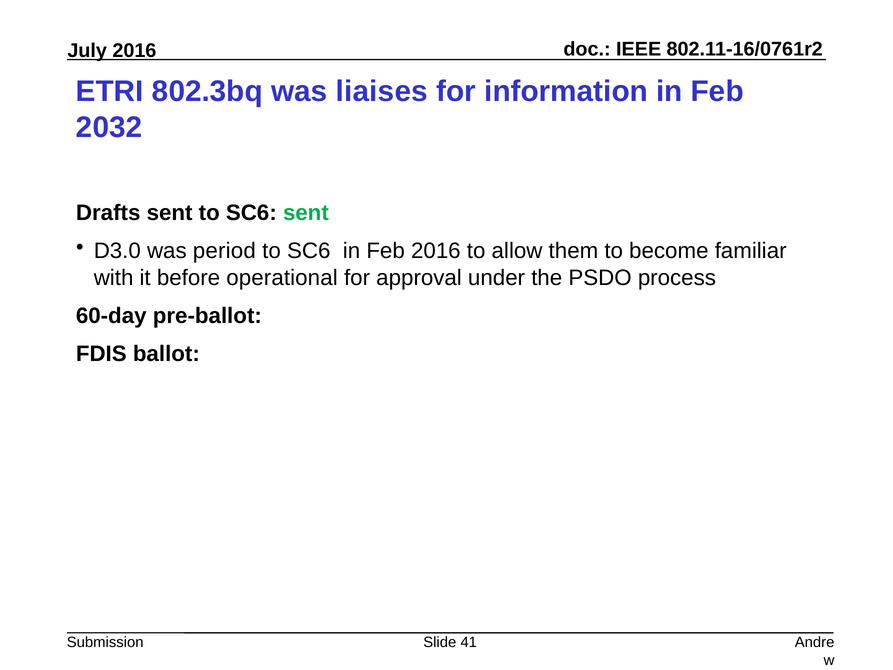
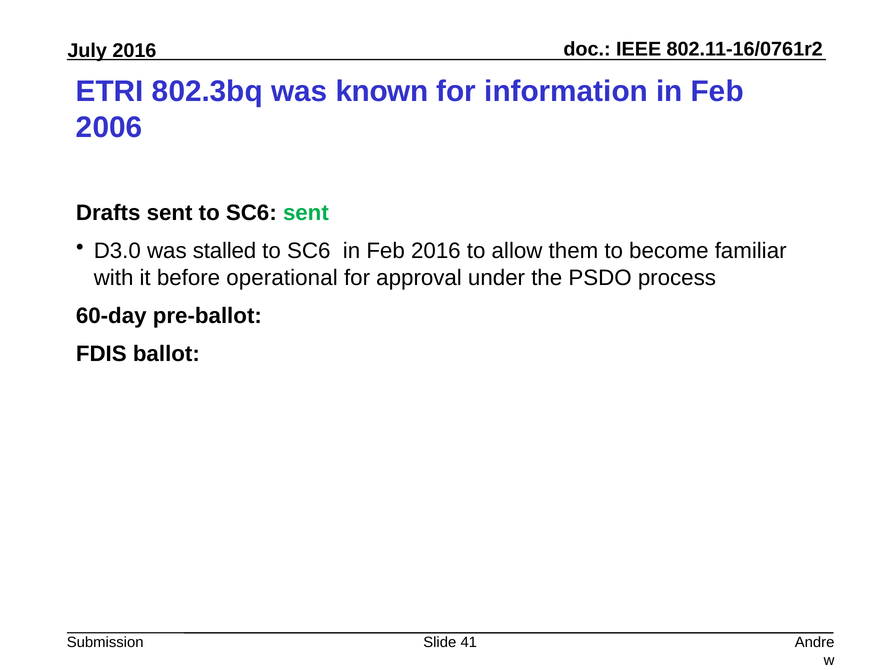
liaises: liaises -> known
2032: 2032 -> 2006
period: period -> stalled
